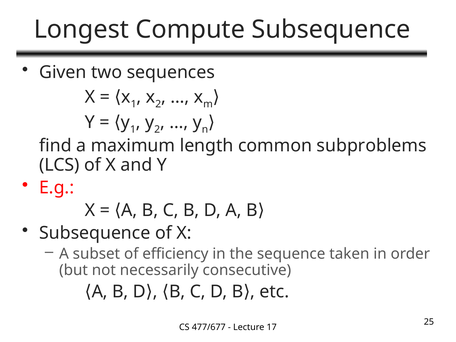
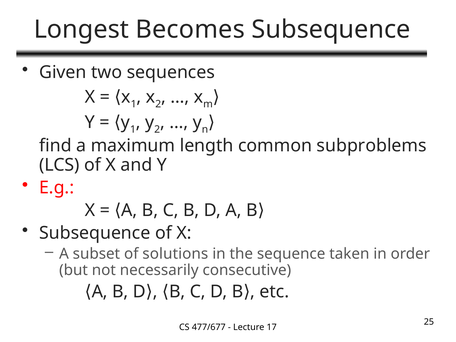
Compute: Compute -> Becomes
efficiency: efficiency -> solutions
